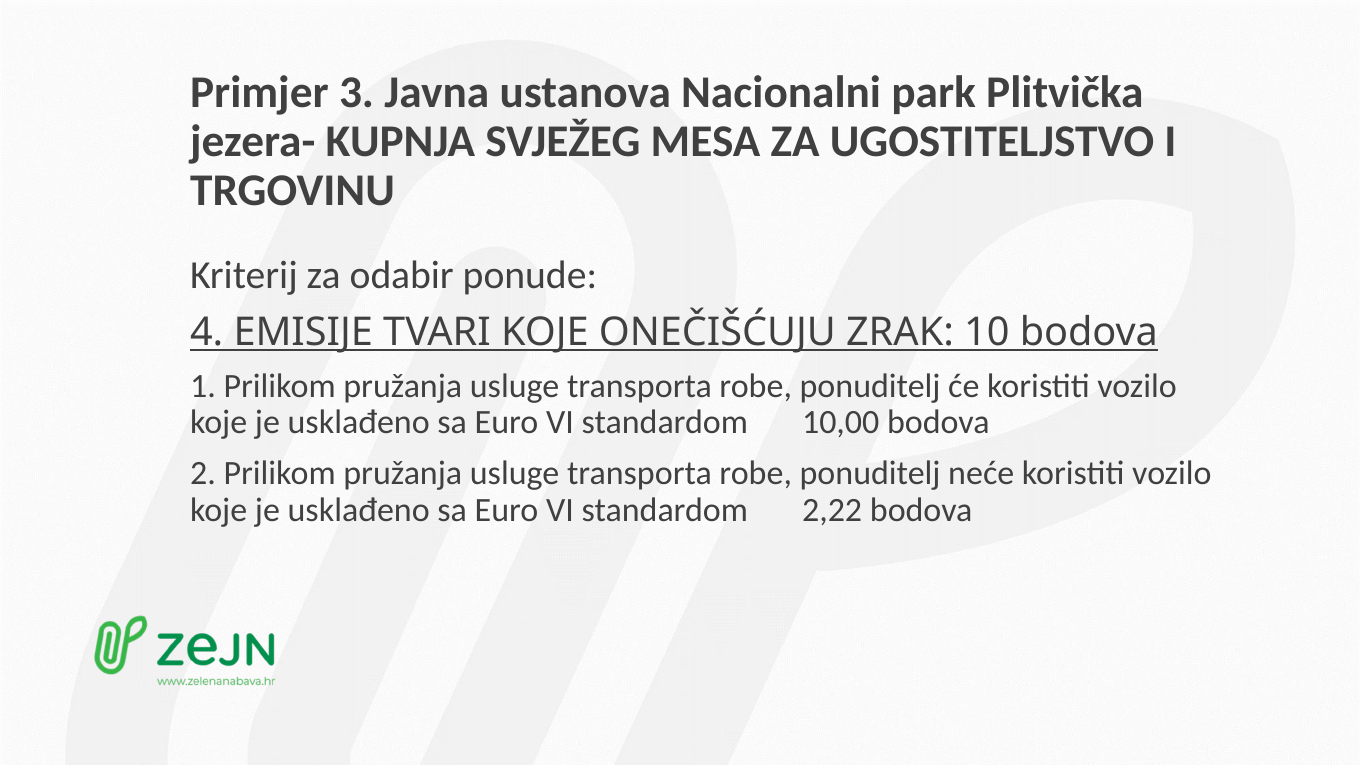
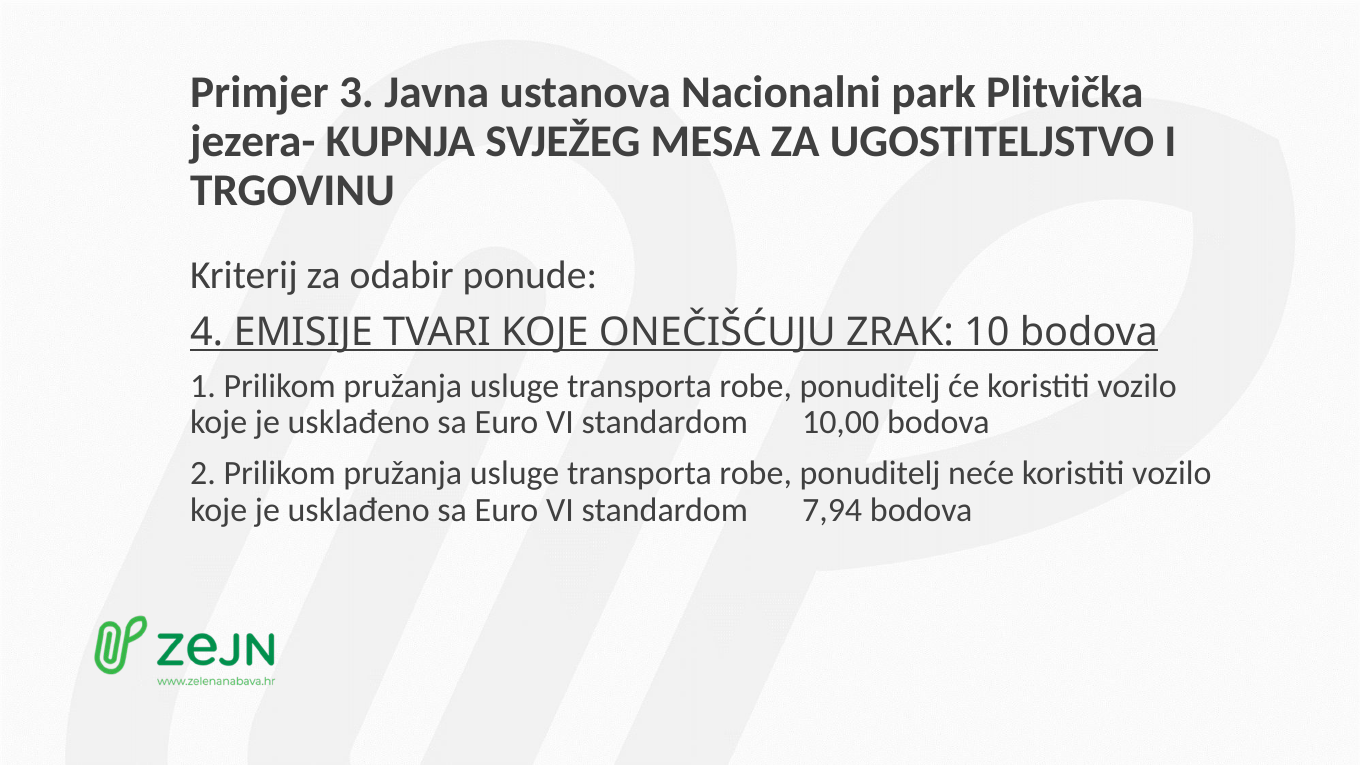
2,22: 2,22 -> 7,94
